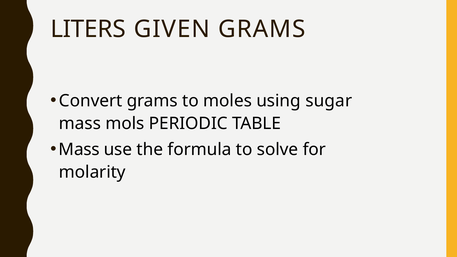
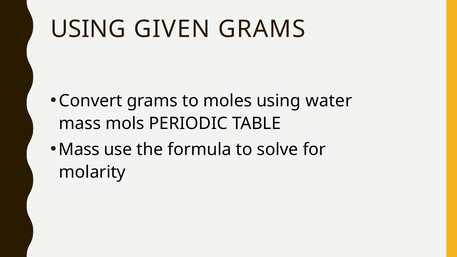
LITERS at (88, 29): LITERS -> USING
sugar: sugar -> water
